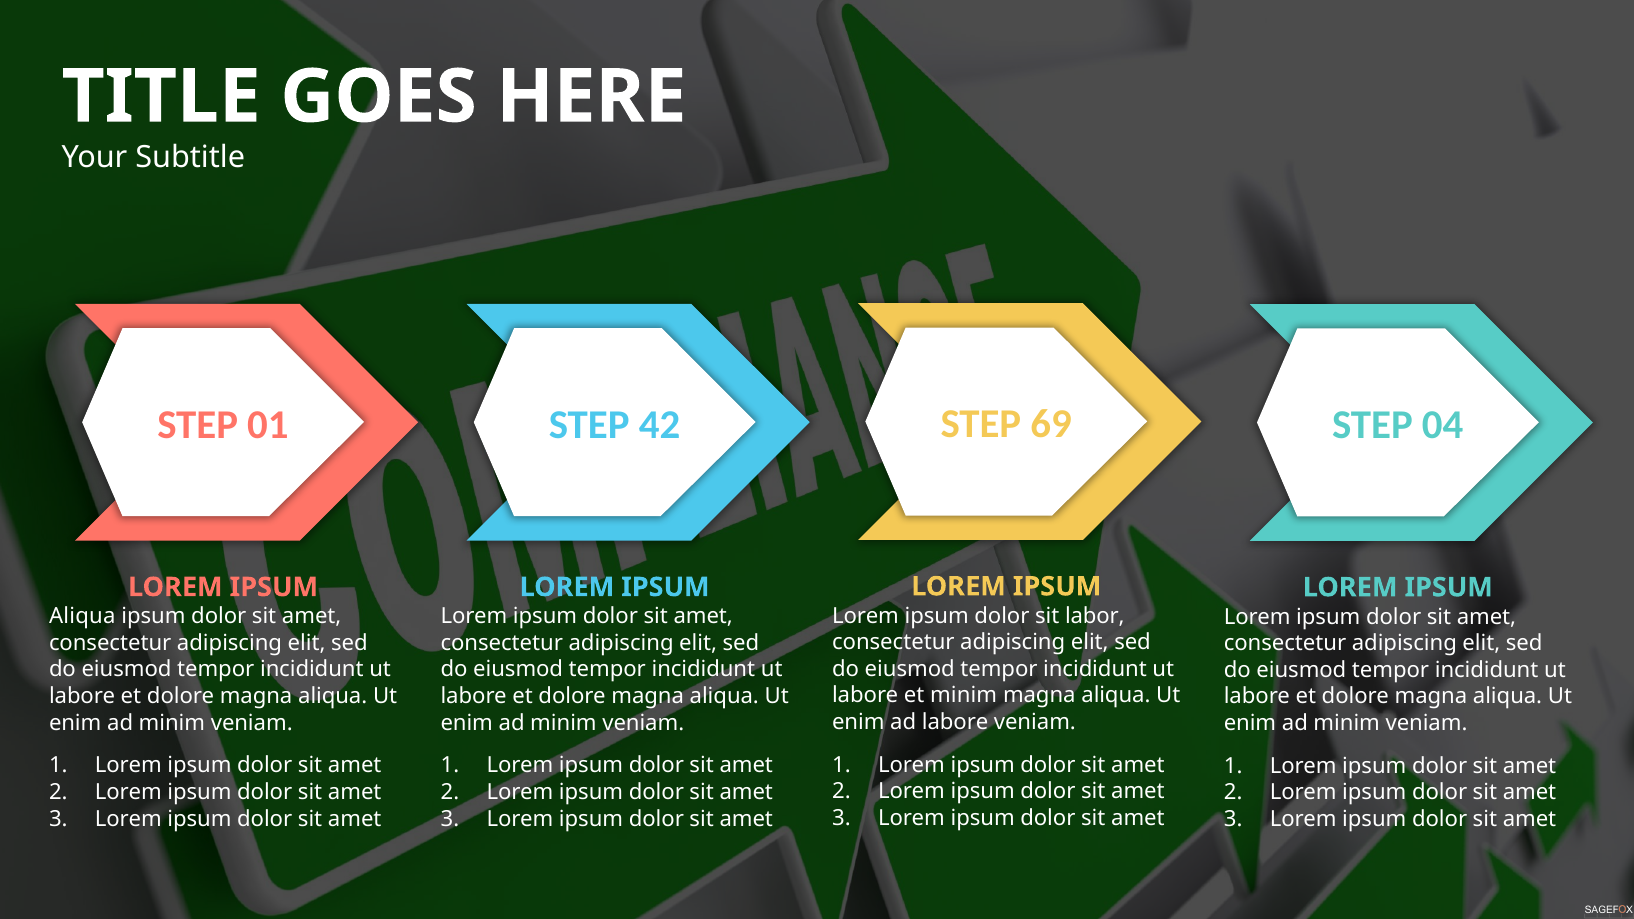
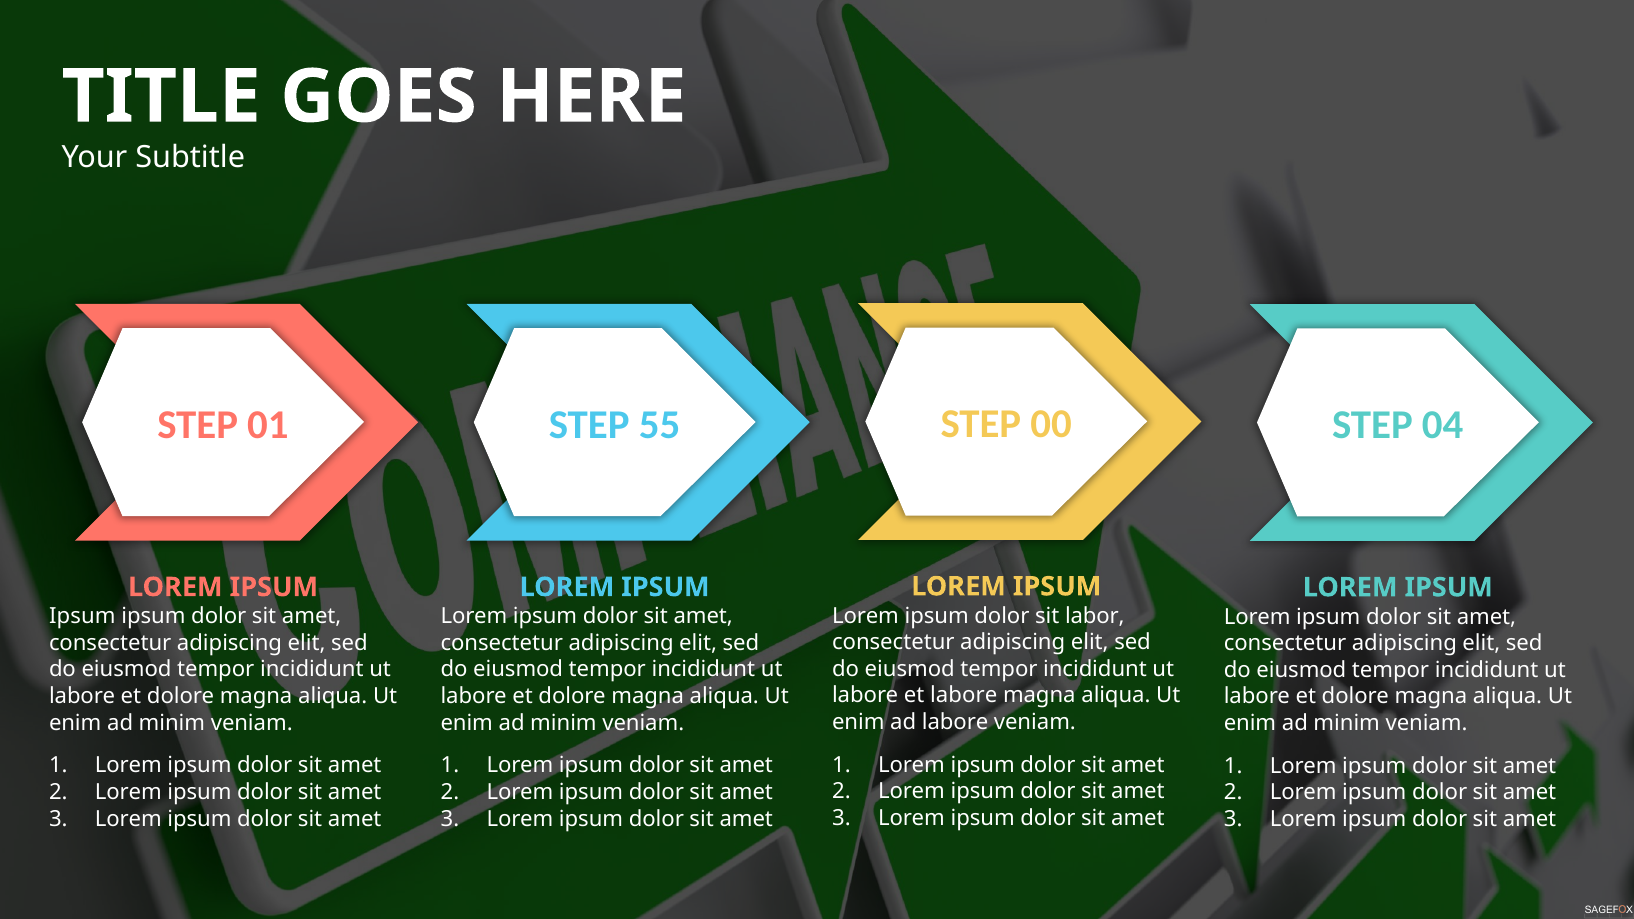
69: 69 -> 00
42: 42 -> 55
Aliqua at (82, 617): Aliqua -> Ipsum
et minim: minim -> labore
